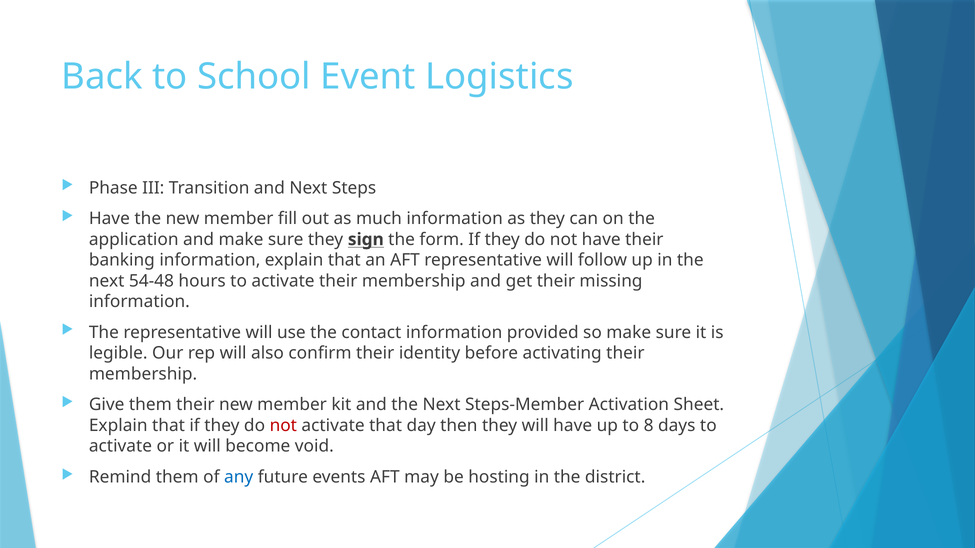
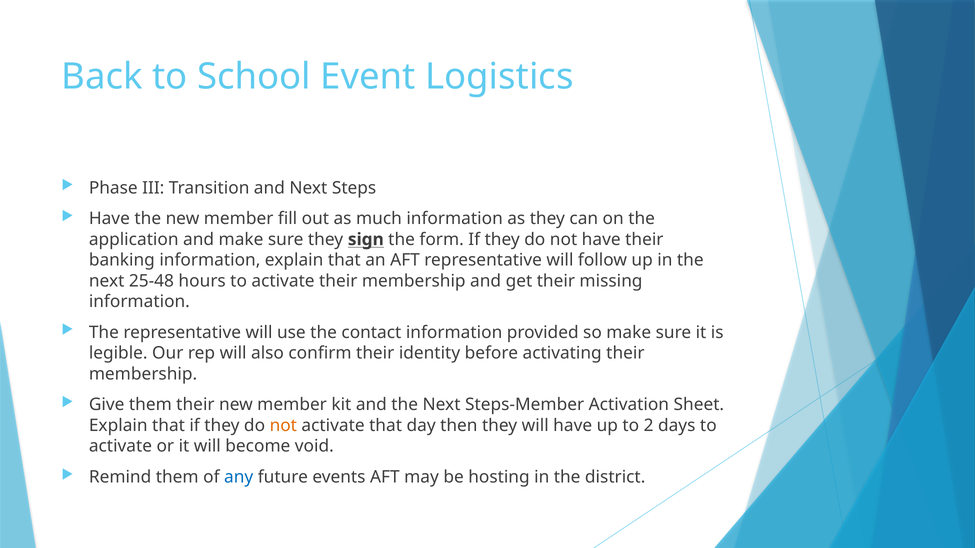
54-48: 54-48 -> 25-48
not at (283, 426) colour: red -> orange
8: 8 -> 2
